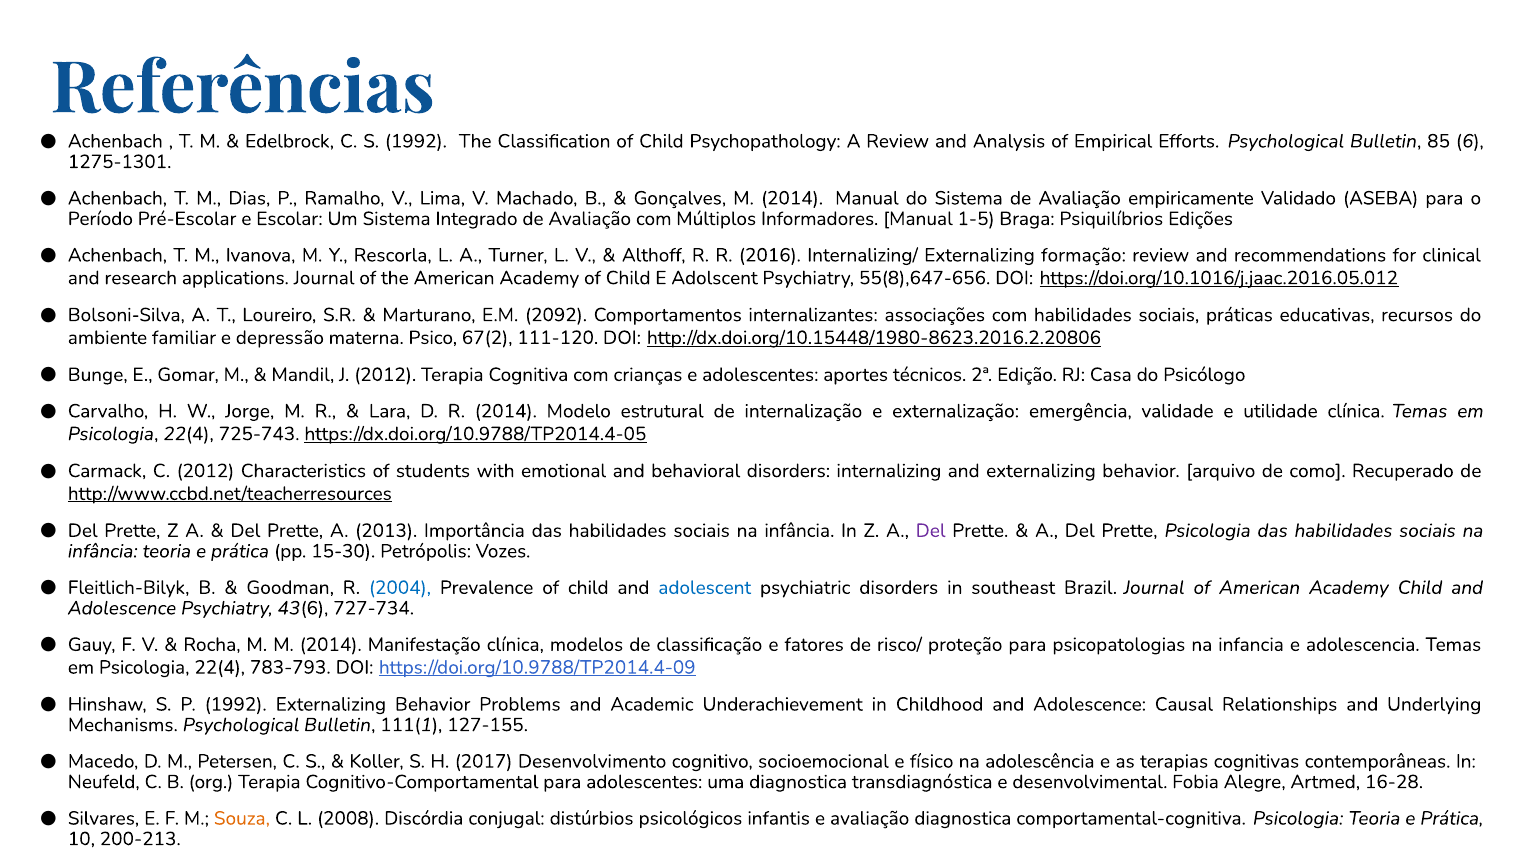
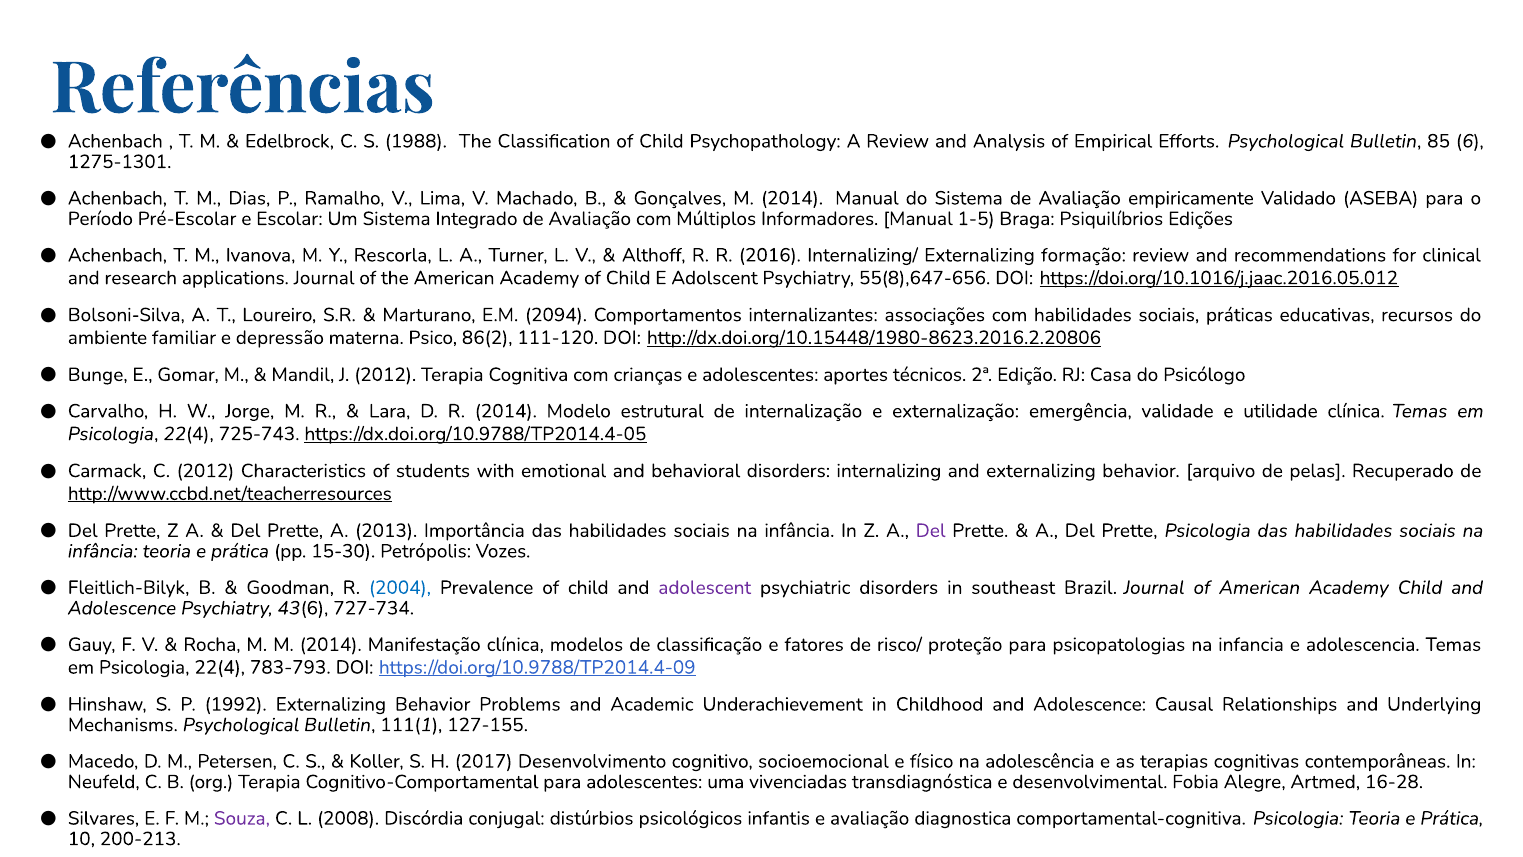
S 1992: 1992 -> 1988
2092: 2092 -> 2094
67(2: 67(2 -> 86(2
como: como -> pelas
adolescent colour: blue -> purple
uma diagnostica: diagnostica -> vivenciadas
Souza colour: orange -> purple
